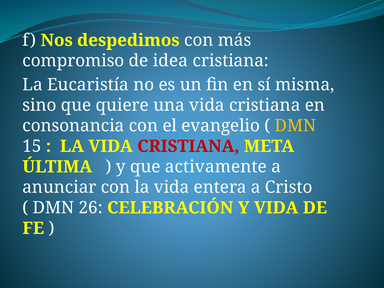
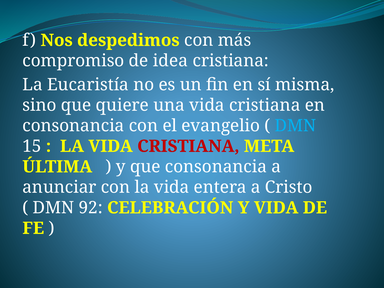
DMN at (295, 126) colour: yellow -> light blue
que activamente: activamente -> consonancia
26: 26 -> 92
